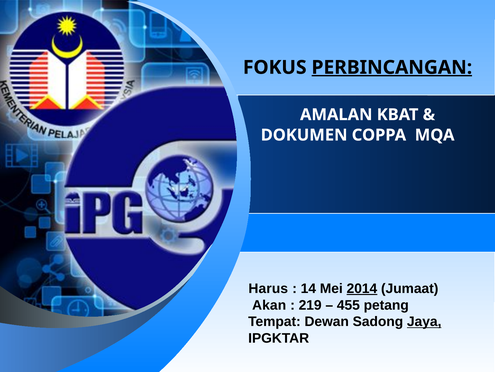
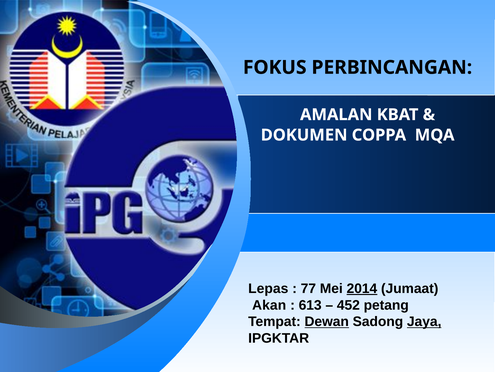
PERBINCANGAN underline: present -> none
Harus: Harus -> Lepas
14: 14 -> 77
219: 219 -> 613
455: 455 -> 452
Dewan underline: none -> present
